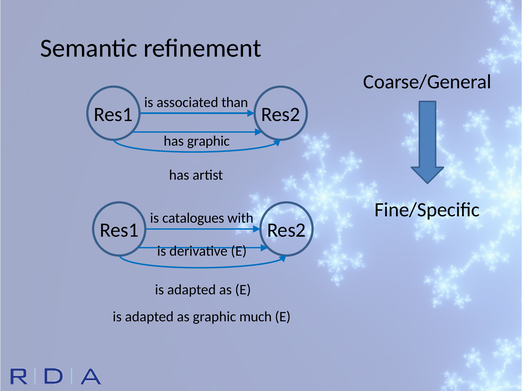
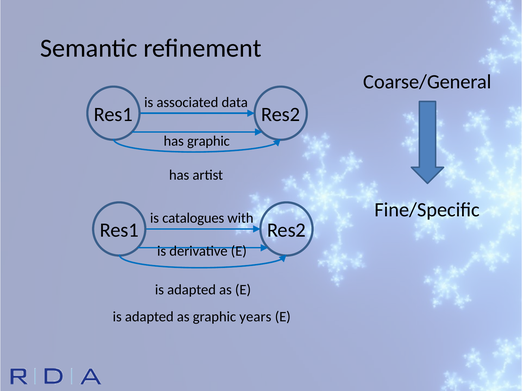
than: than -> data
much: much -> years
